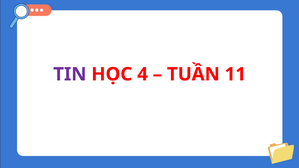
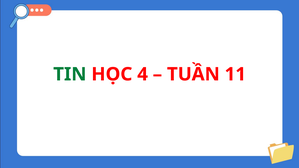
TIN colour: purple -> green
